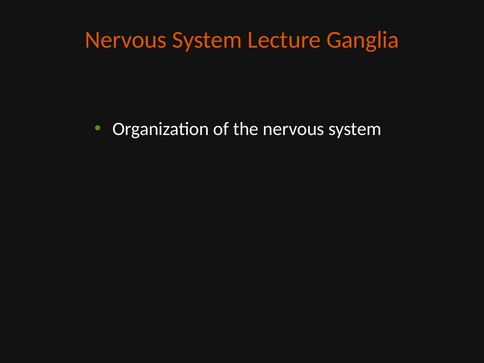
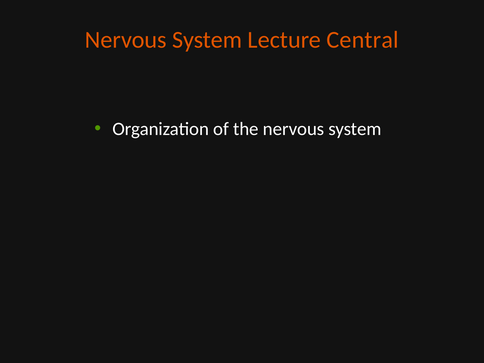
Ganglia: Ganglia -> Central
